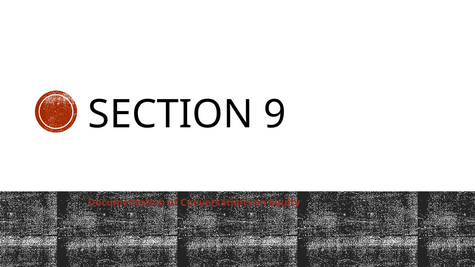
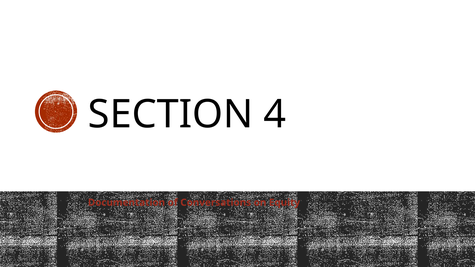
9: 9 -> 4
